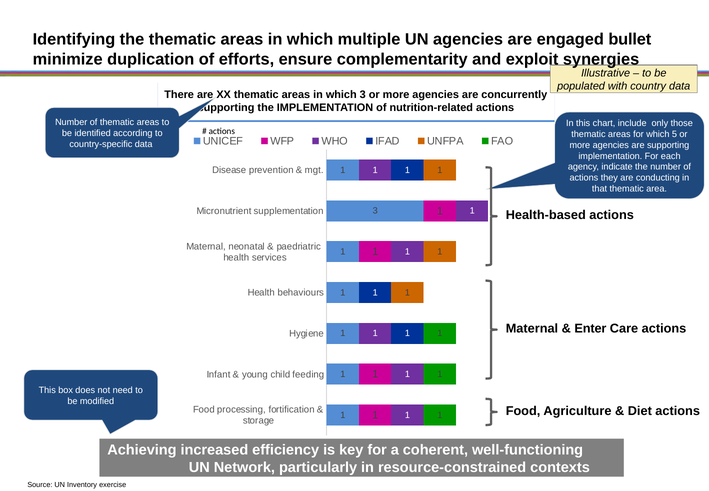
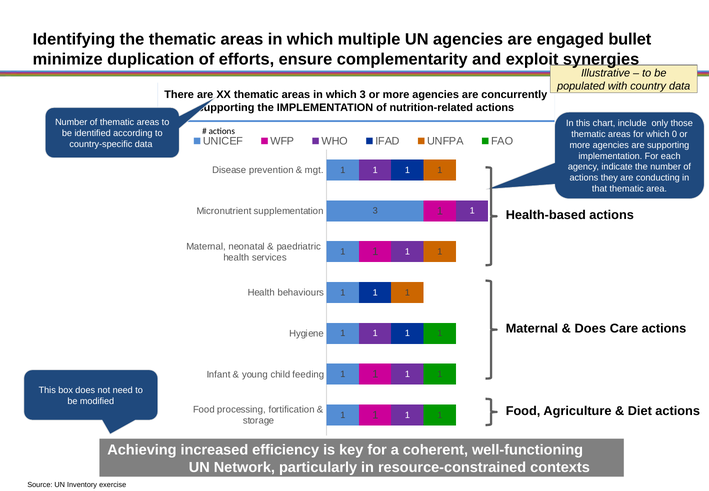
5: 5 -> 0
Enter at (590, 328): Enter -> Does
